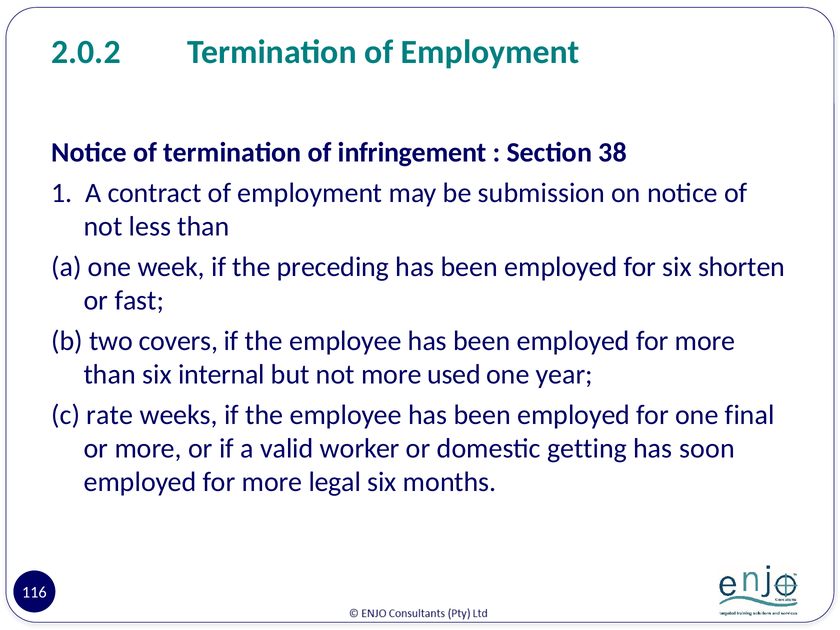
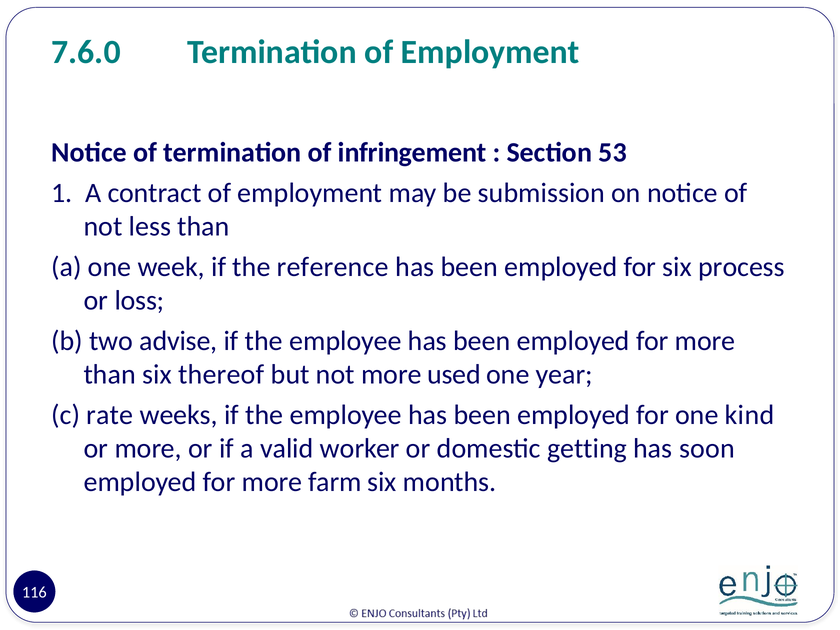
2.0.2: 2.0.2 -> 7.6.0
38: 38 -> 53
preceding: preceding -> reference
shorten: shorten -> process
fast: fast -> loss
covers: covers -> advise
internal: internal -> thereof
final: final -> kind
legal: legal -> farm
